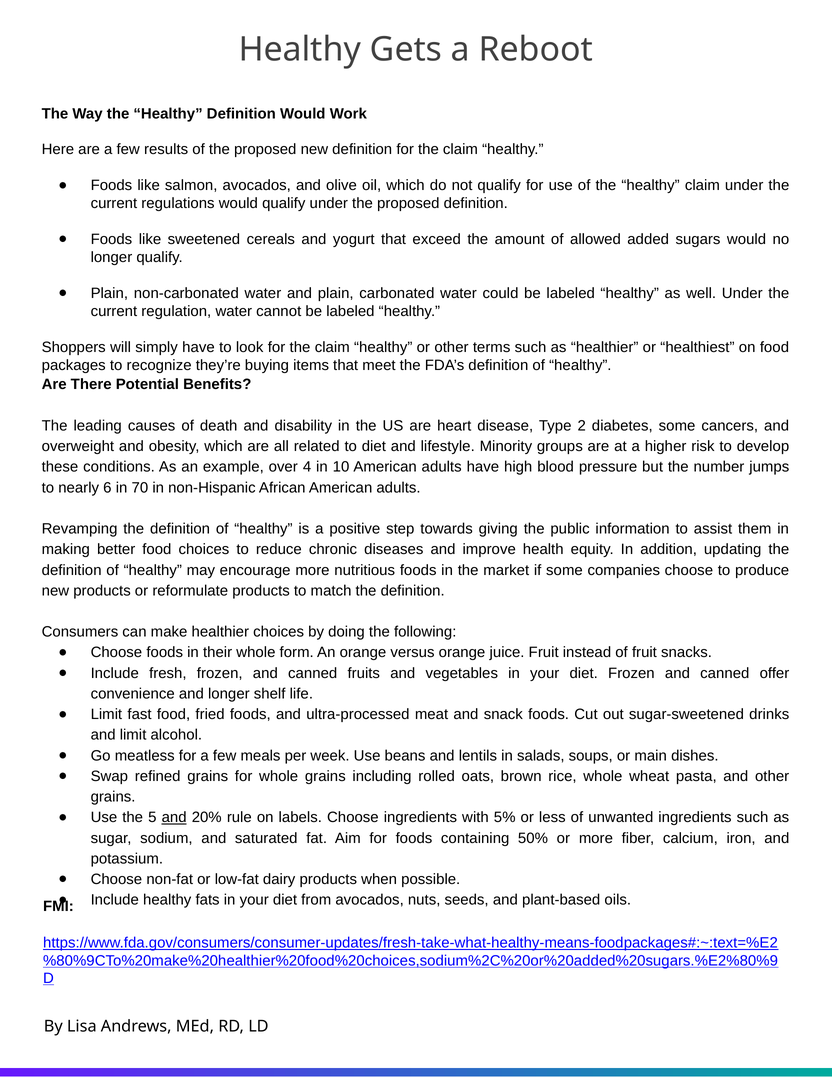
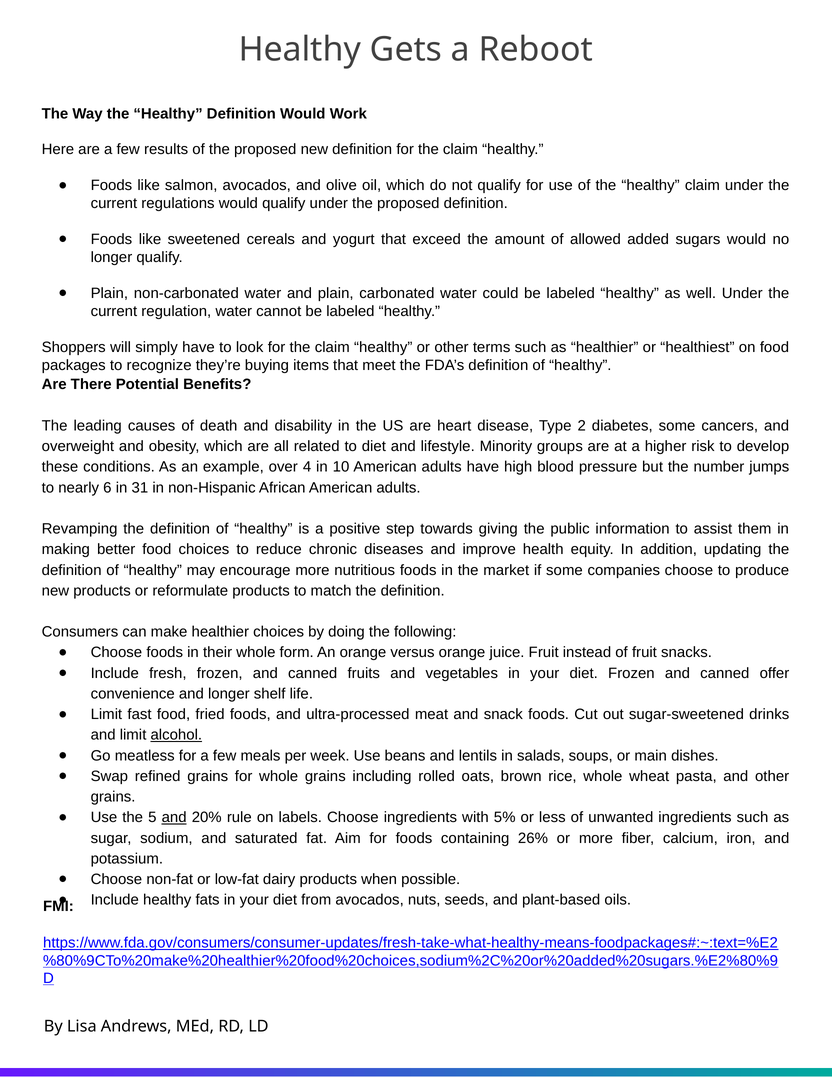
70: 70 -> 31
alcohol underline: none -> present
50%: 50% -> 26%
